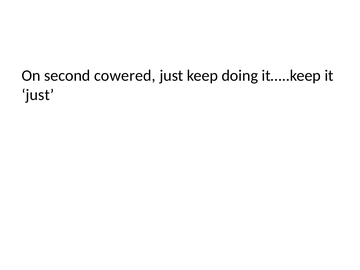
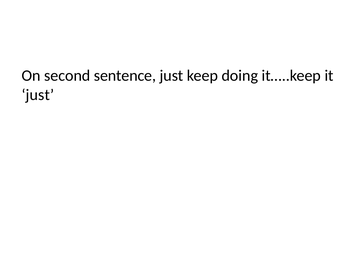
cowered: cowered -> sentence
